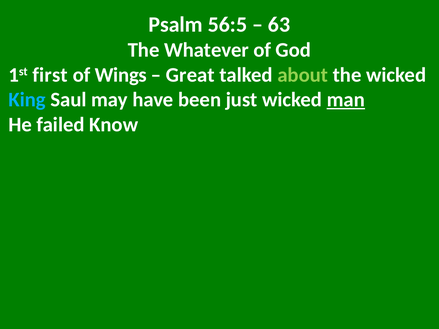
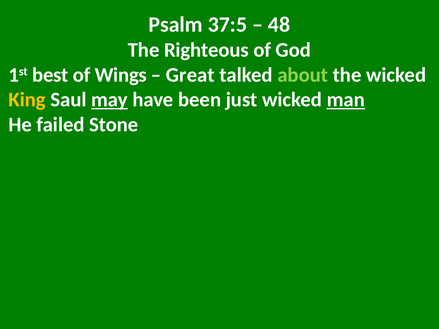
56:5: 56:5 -> 37:5
63: 63 -> 48
Whatever: Whatever -> Righteous
first: first -> best
King colour: light blue -> yellow
may underline: none -> present
Know: Know -> Stone
